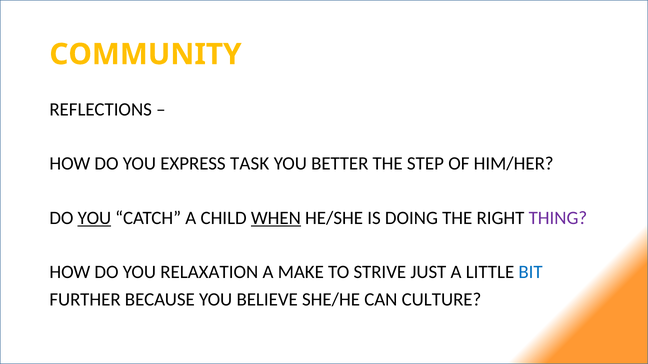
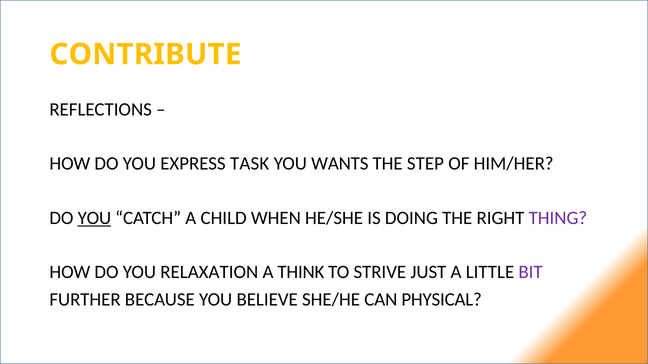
COMMUNITY: COMMUNITY -> CONTRIBUTE
BETTER: BETTER -> WANTS
WHEN underline: present -> none
MAKE: MAKE -> THINK
BIT colour: blue -> purple
CULTURE: CULTURE -> PHYSICAL
